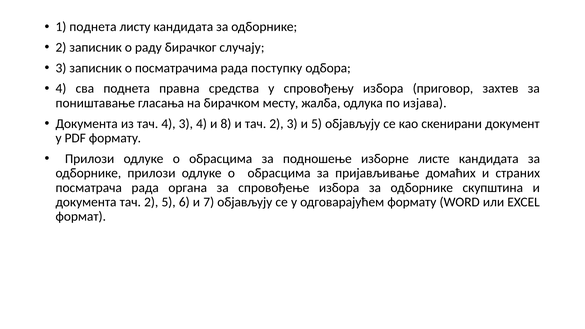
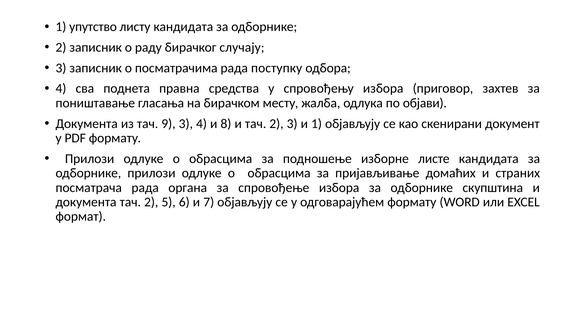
1 поднета: поднета -> упутство
изјава: изјава -> објави
тач 4: 4 -> 9
и 5: 5 -> 1
